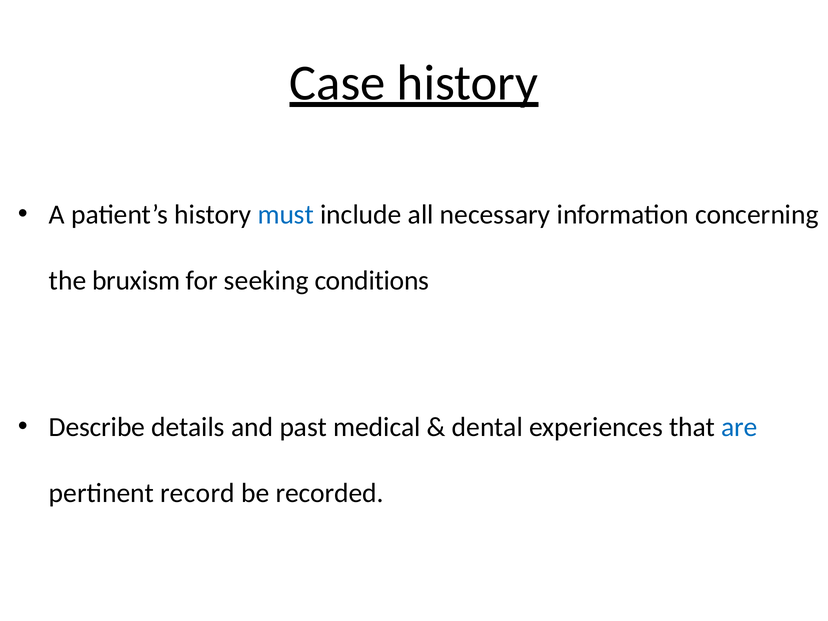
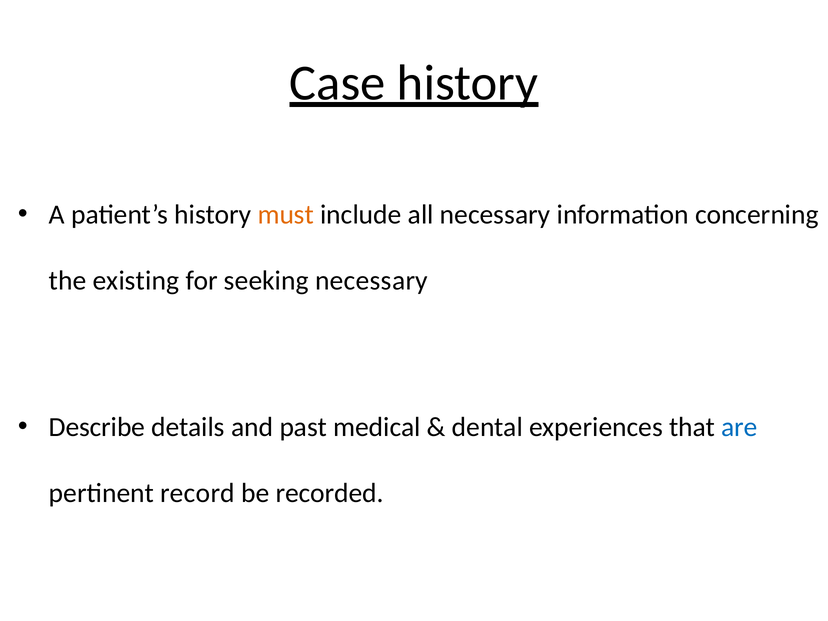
must colour: blue -> orange
bruxism: bruxism -> existing
seeking conditions: conditions -> necessary
